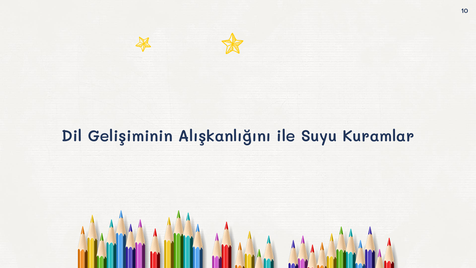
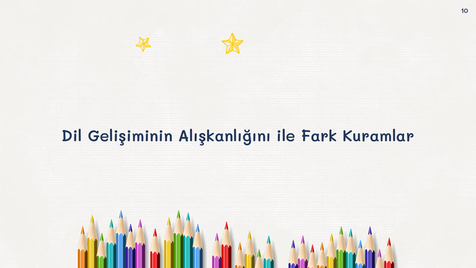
Suyu: Suyu -> Fark
